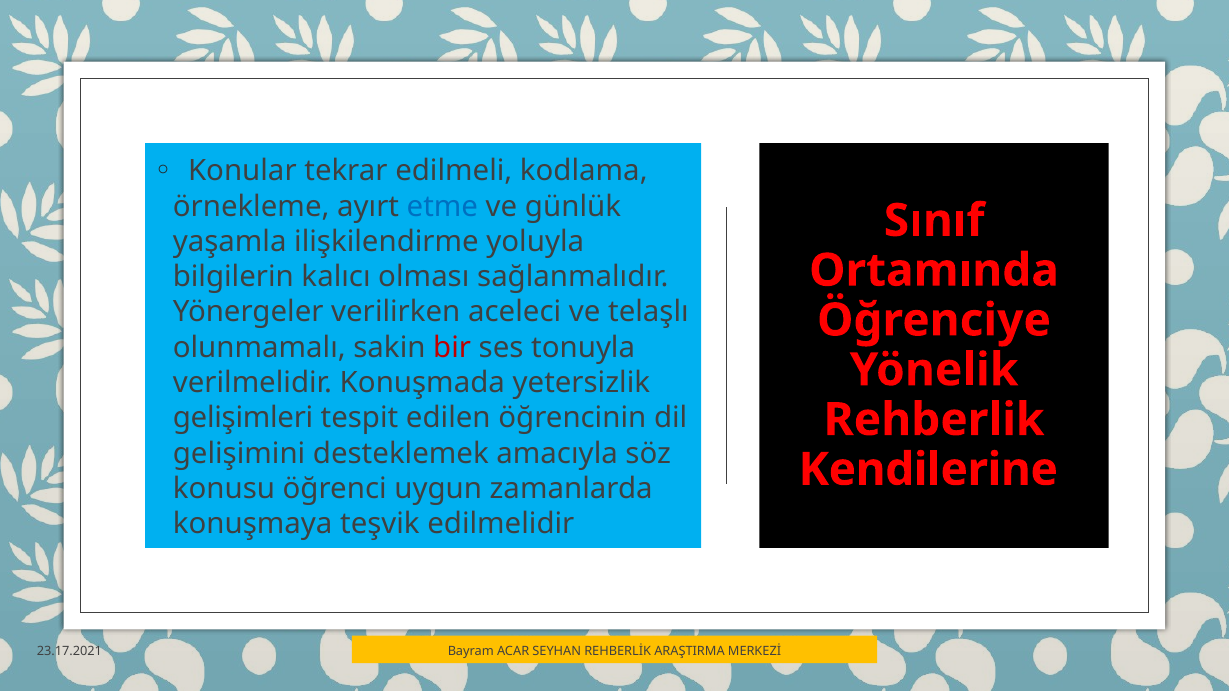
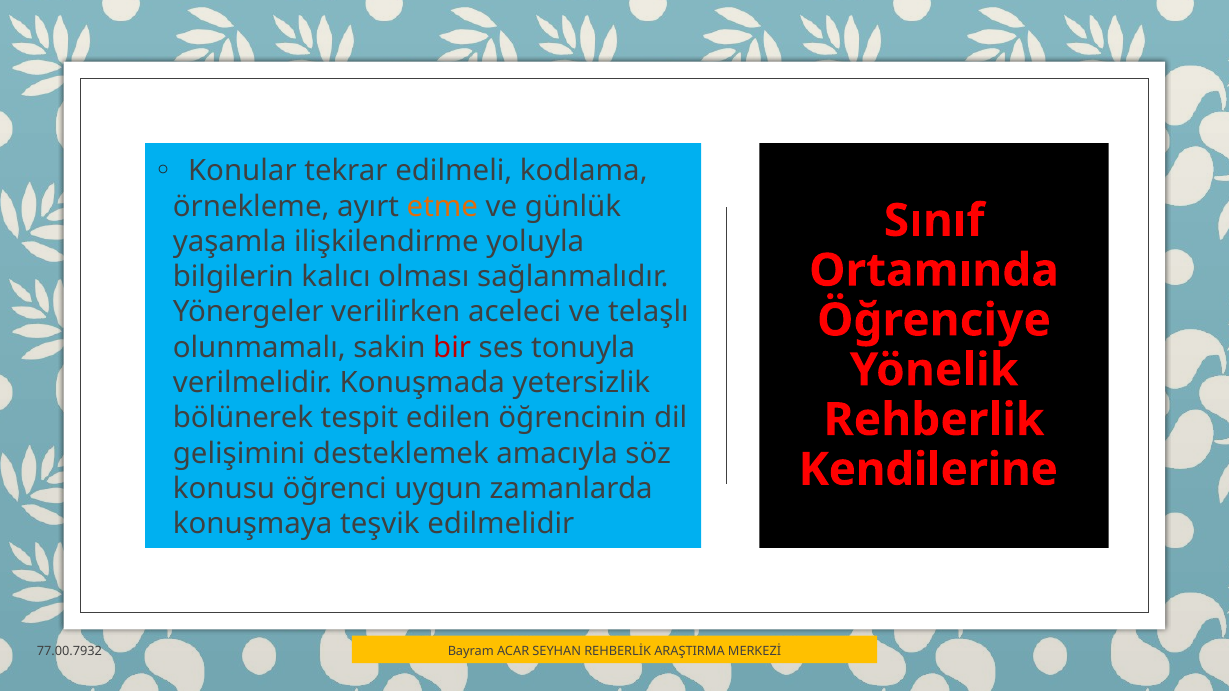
etme colour: blue -> orange
gelişimleri: gelişimleri -> bölünerek
23.17.2021: 23.17.2021 -> 77.00.7932
